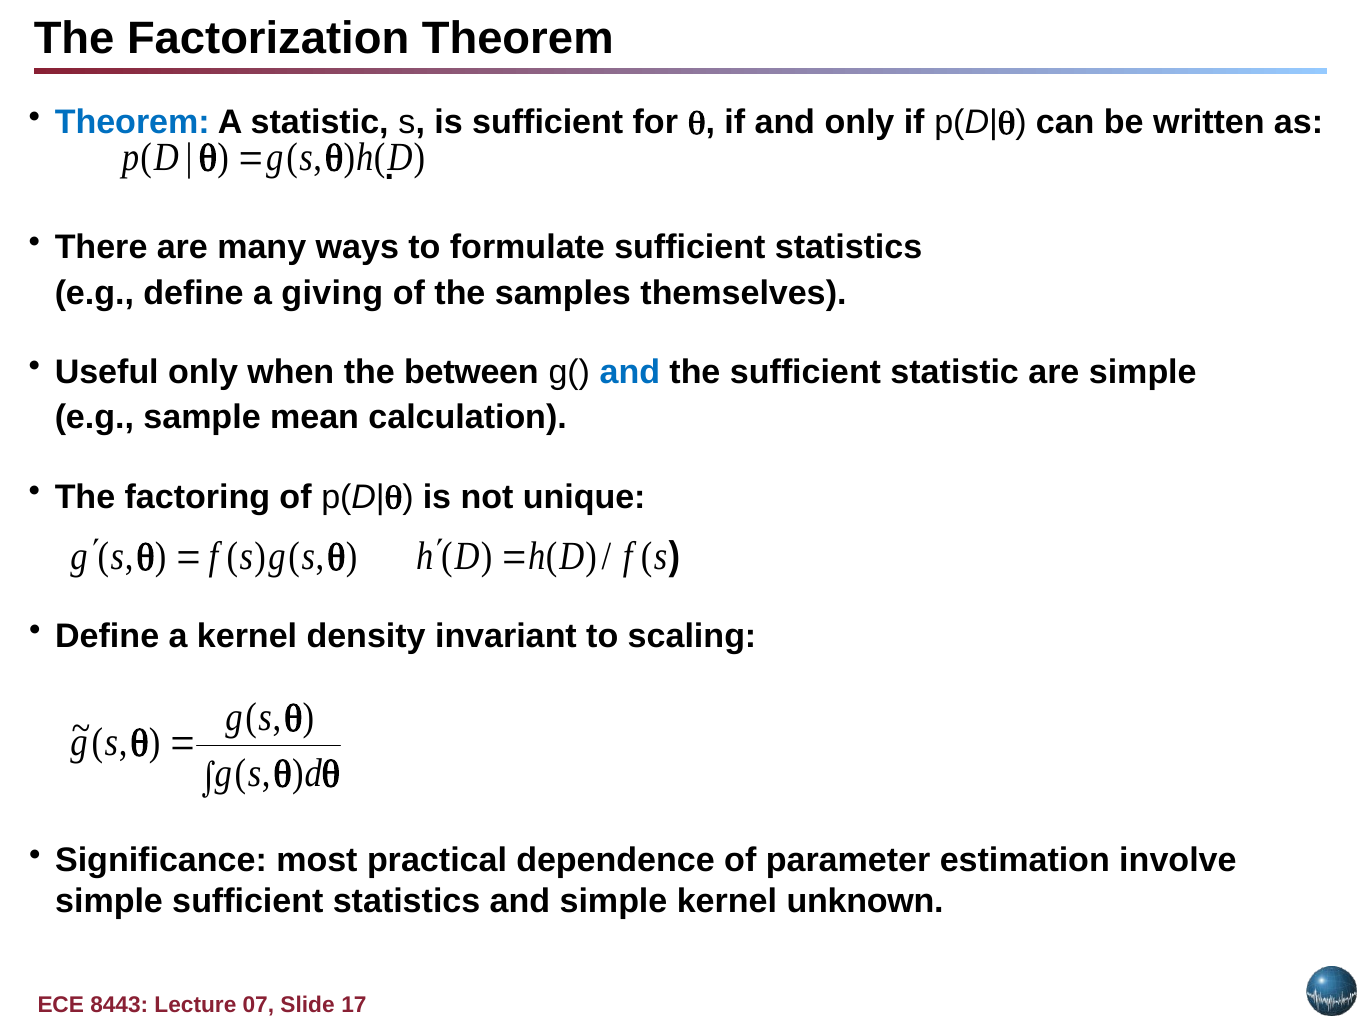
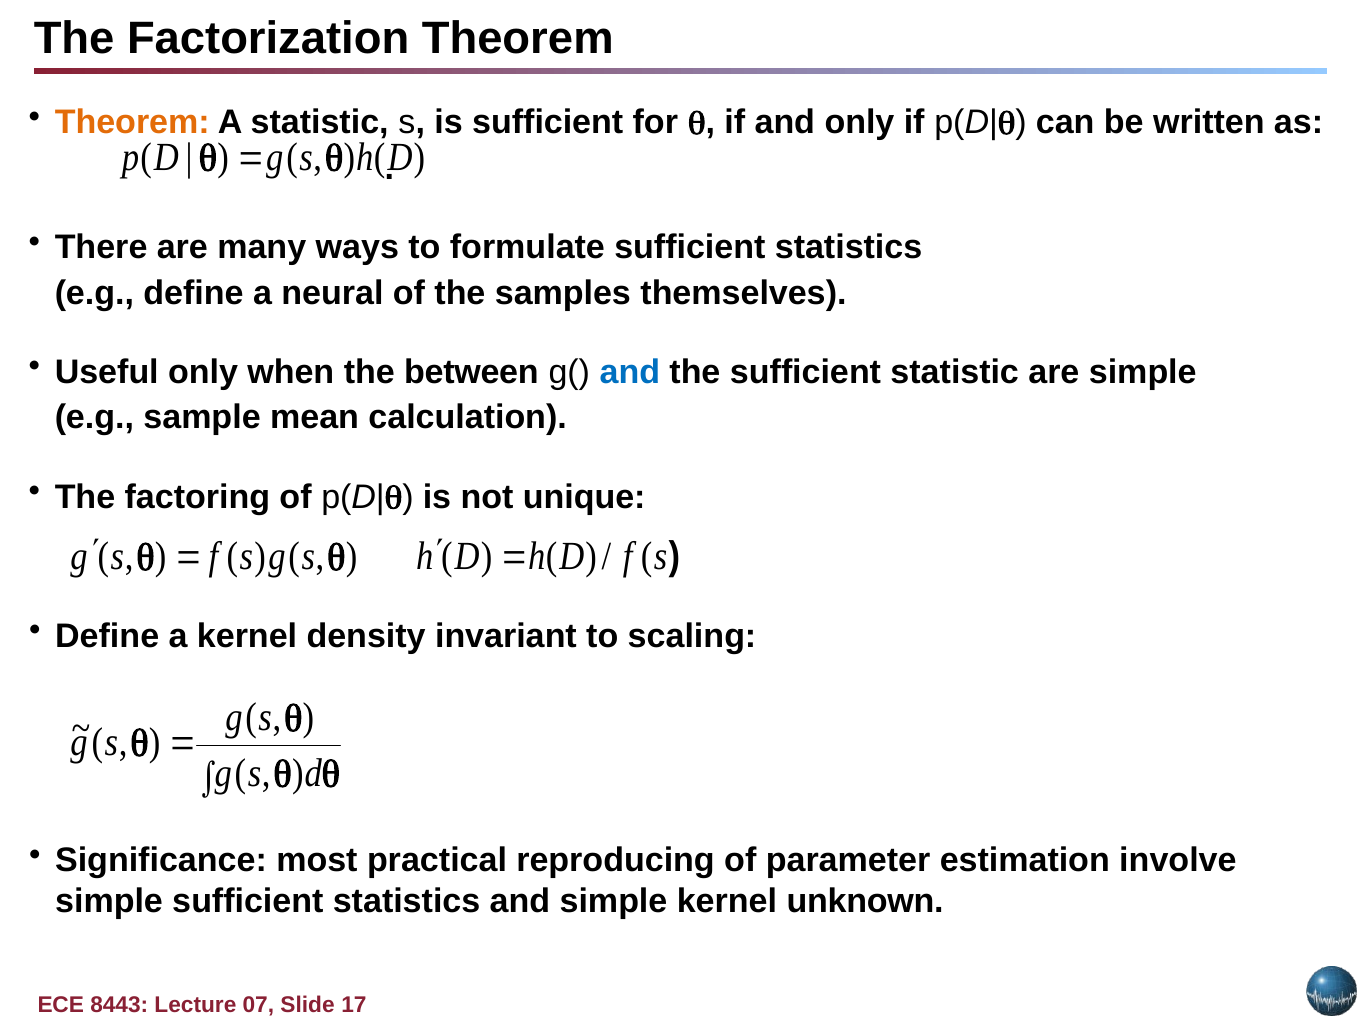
Theorem at (132, 123) colour: blue -> orange
giving: giving -> neural
dependence: dependence -> reproducing
